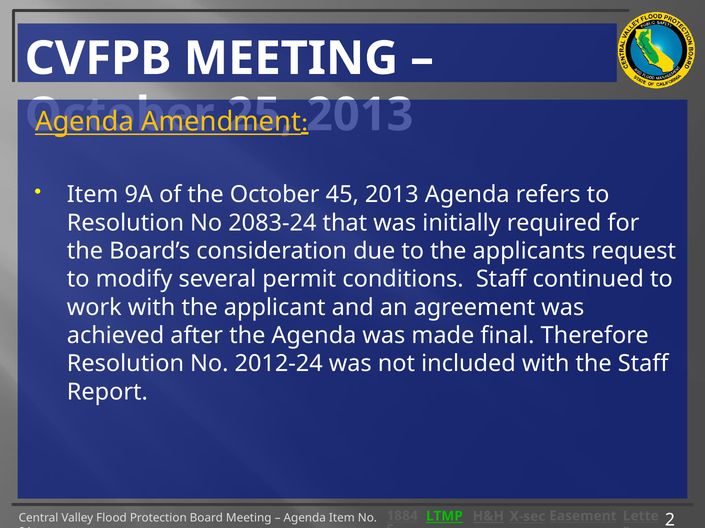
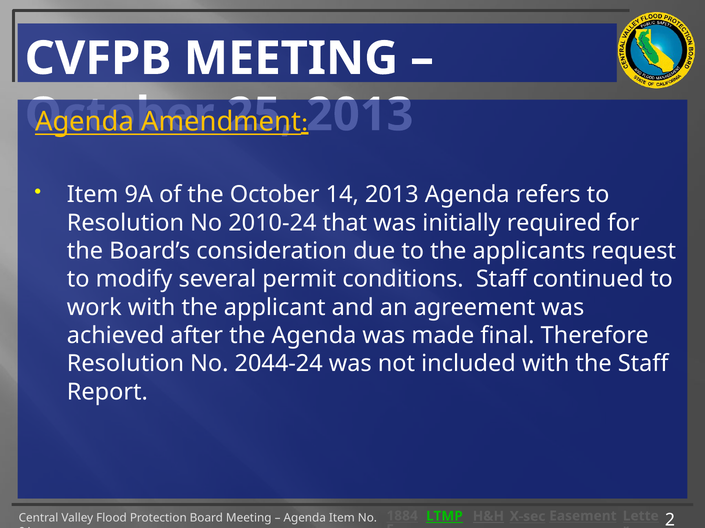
45: 45 -> 14
2083-24: 2083-24 -> 2010-24
2012-24: 2012-24 -> 2044-24
